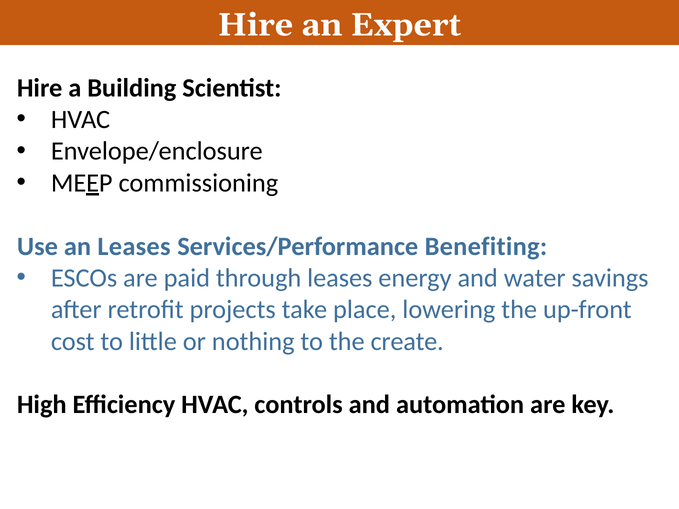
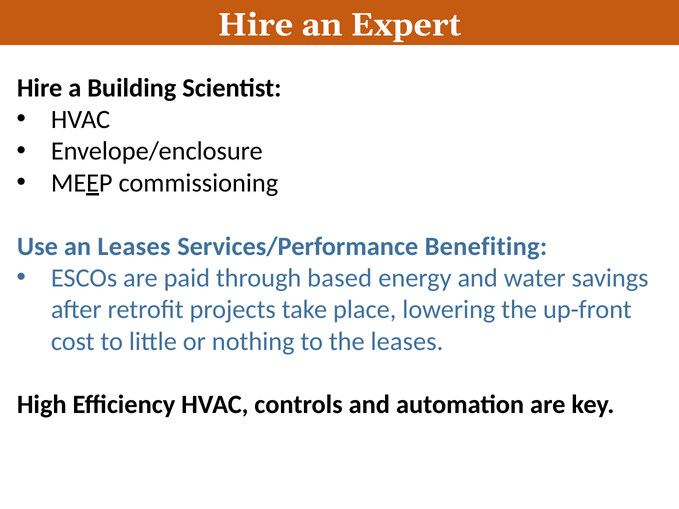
through leases: leases -> based
the create: create -> leases
